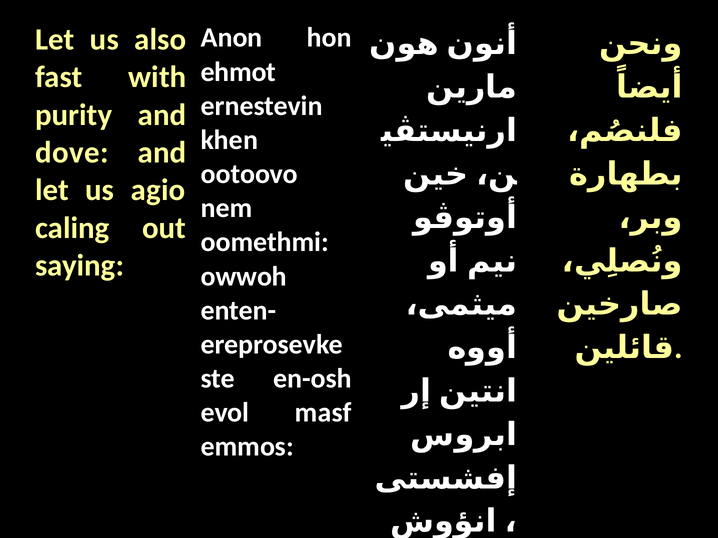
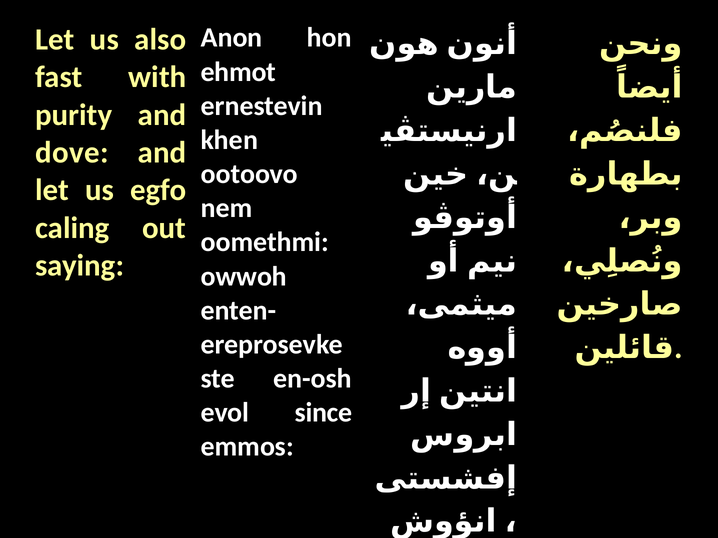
agio: agio -> egfo
masf: masf -> since
